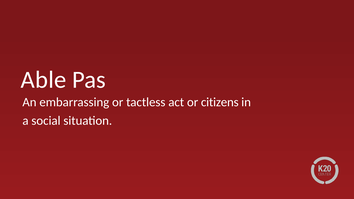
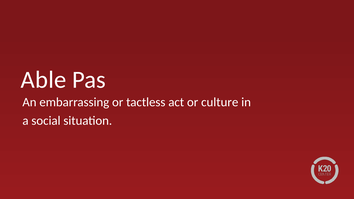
citizens: citizens -> culture
